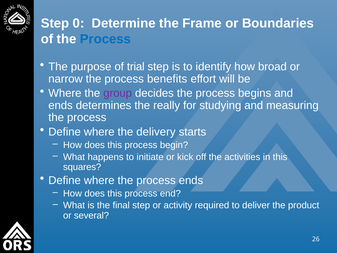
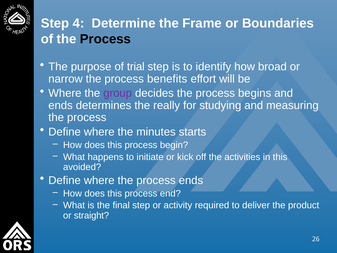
0: 0 -> 4
Process at (105, 39) colour: blue -> black
delivery: delivery -> minutes
squares: squares -> avoided
several: several -> straight
